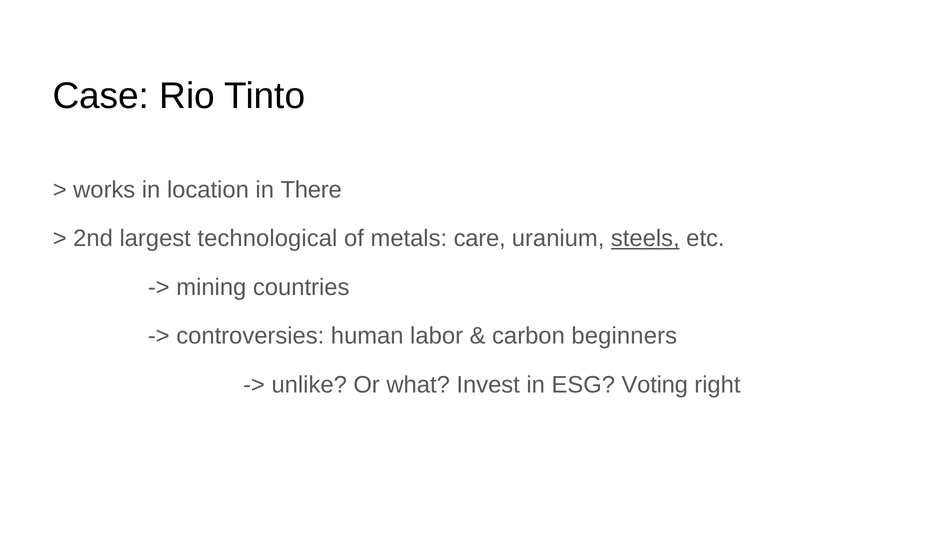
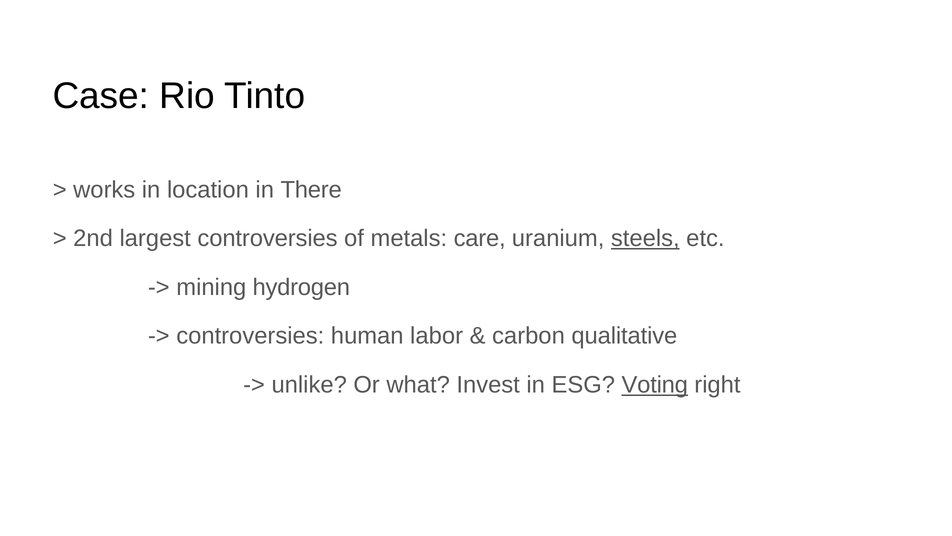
largest technological: technological -> controversies
countries: countries -> hydrogen
beginners: beginners -> qualitative
Voting underline: none -> present
